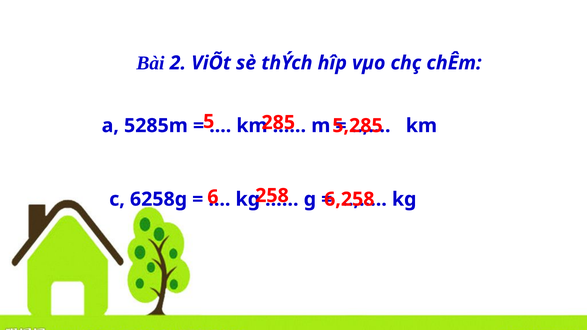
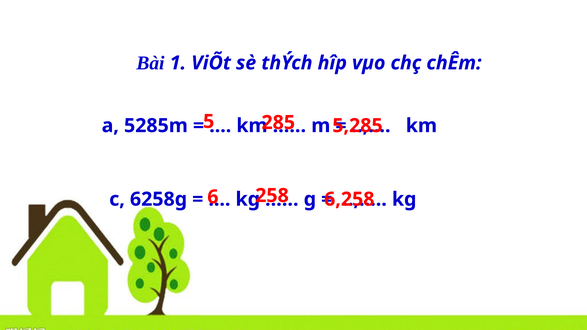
2: 2 -> 1
